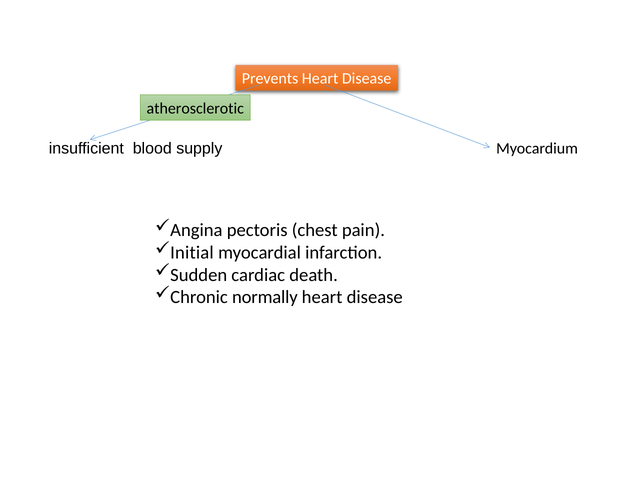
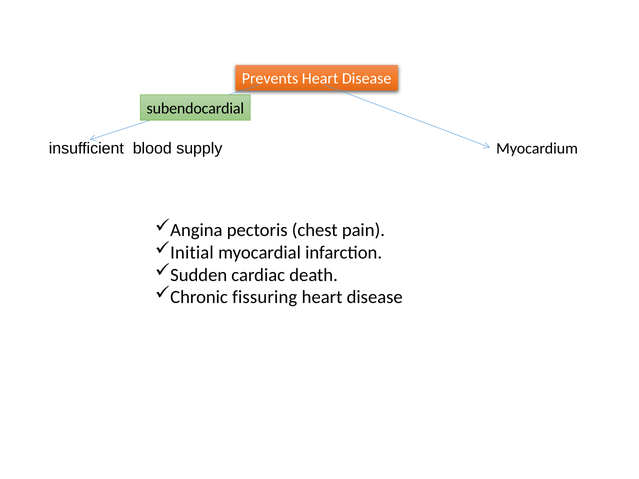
atherosclerotic: atherosclerotic -> subendocardial
normally: normally -> fissuring
